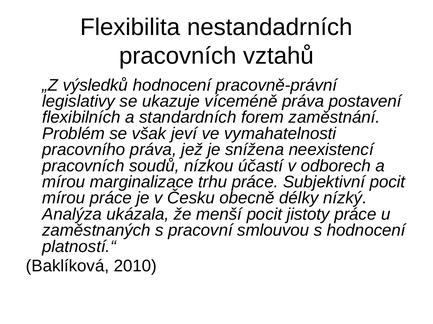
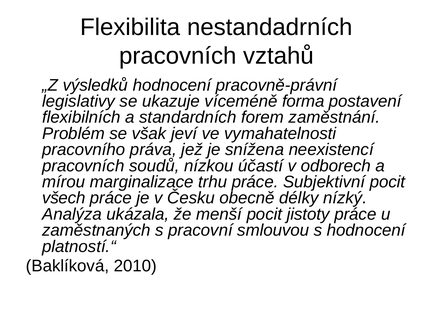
víceméně práva: práva -> forma
mírou at (64, 199): mírou -> všech
